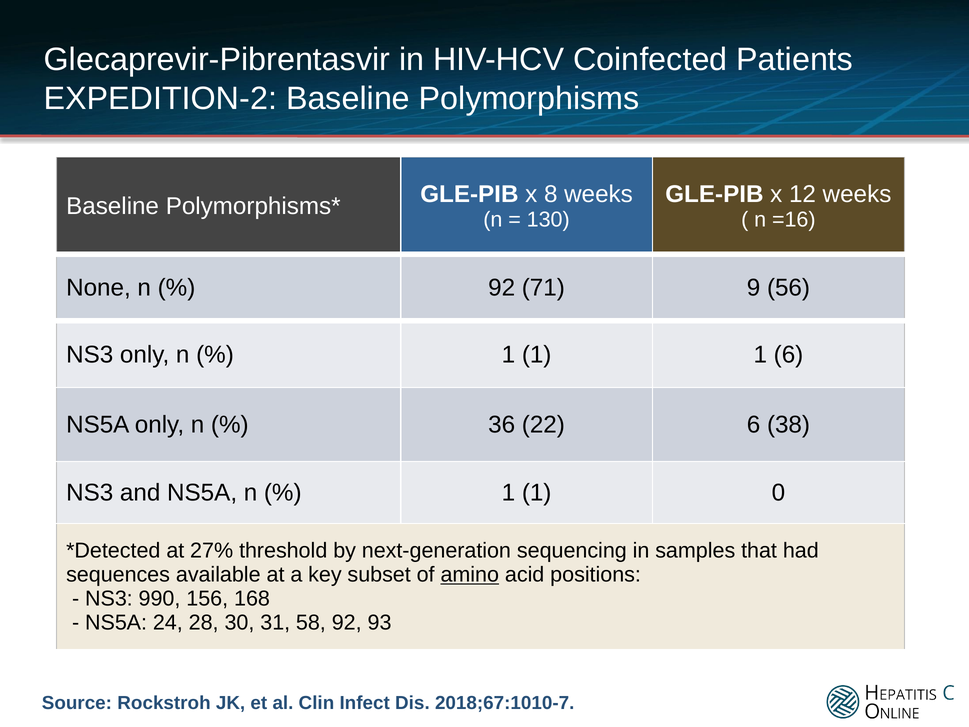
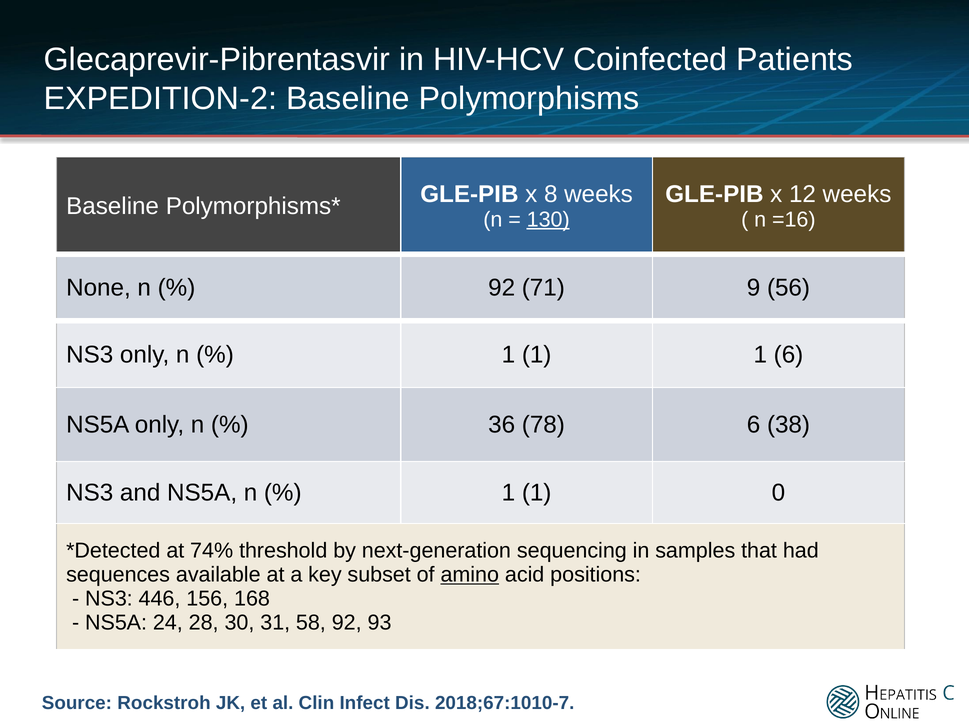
130 underline: none -> present
22: 22 -> 78
27%: 27% -> 74%
990: 990 -> 446
